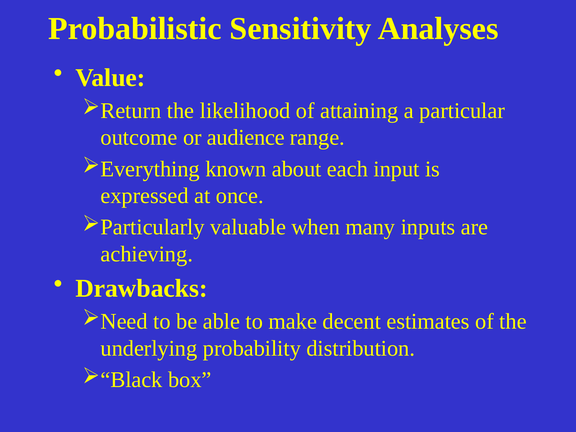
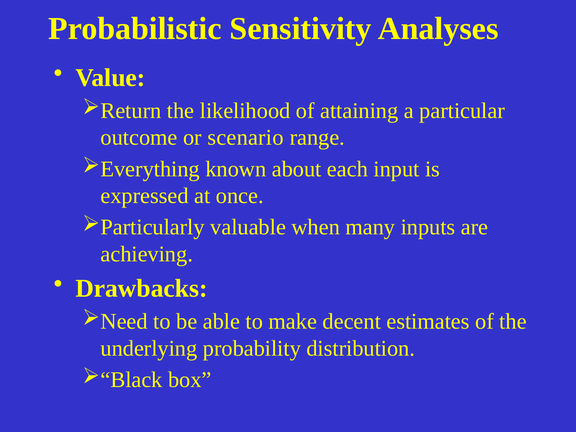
audience: audience -> scenario
